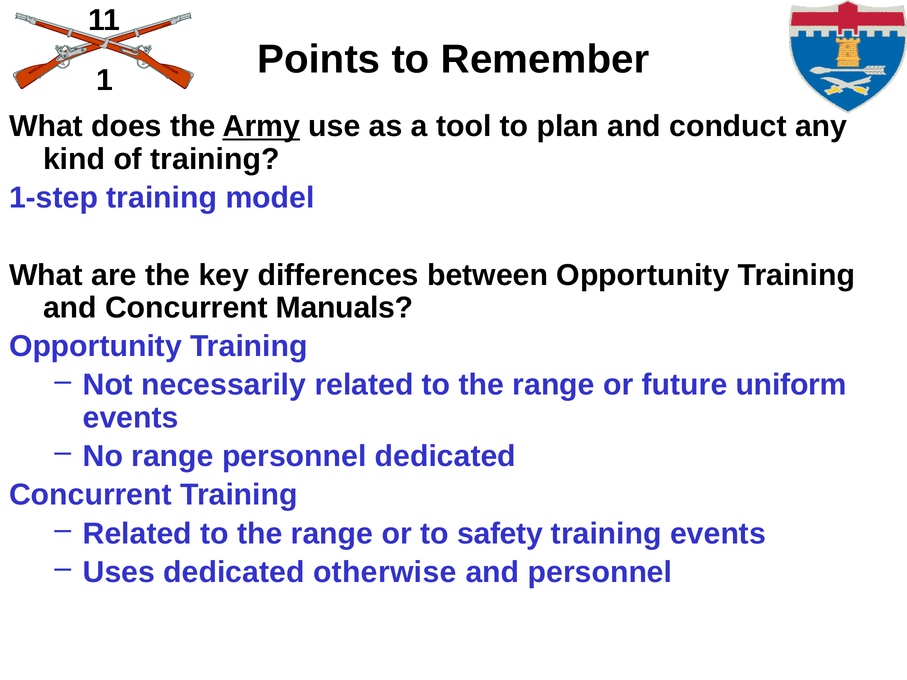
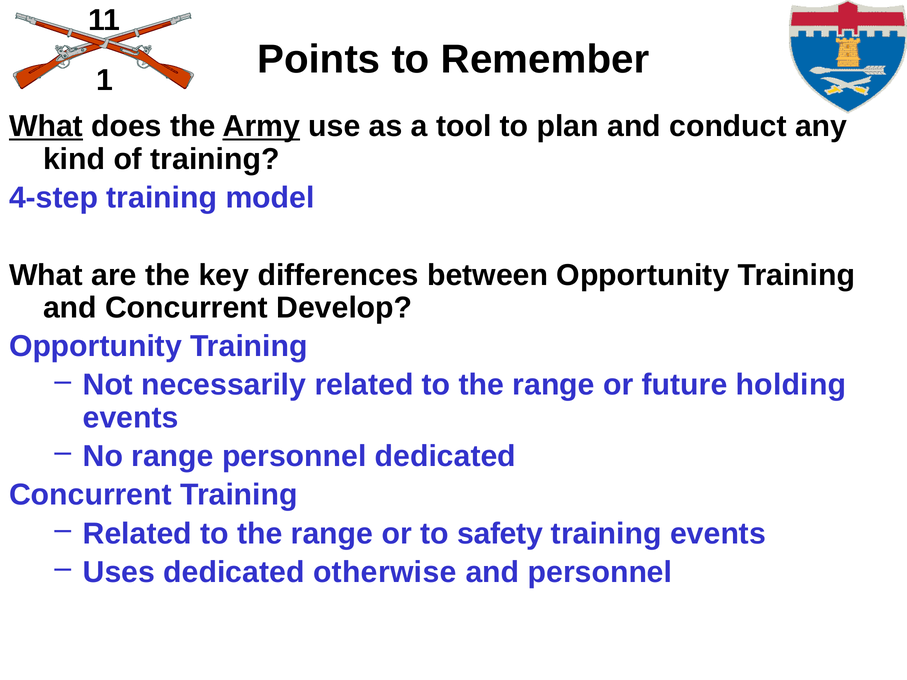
What at (46, 126) underline: none -> present
1-step: 1-step -> 4-step
Manuals: Manuals -> Develop
uniform: uniform -> holding
